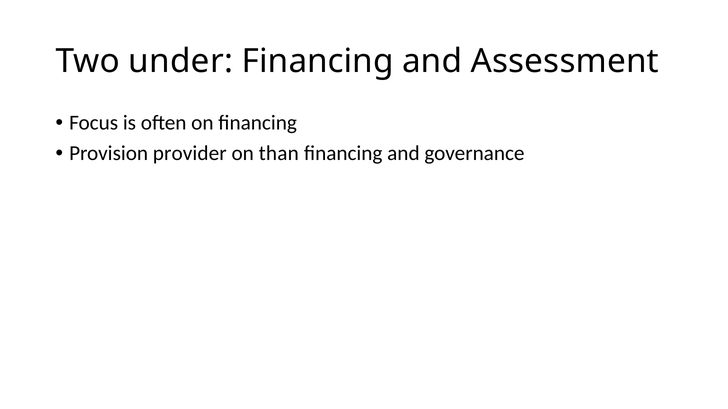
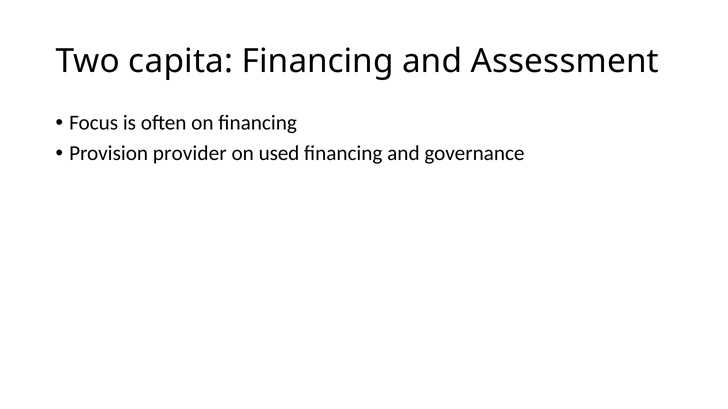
under: under -> capita
than: than -> used
